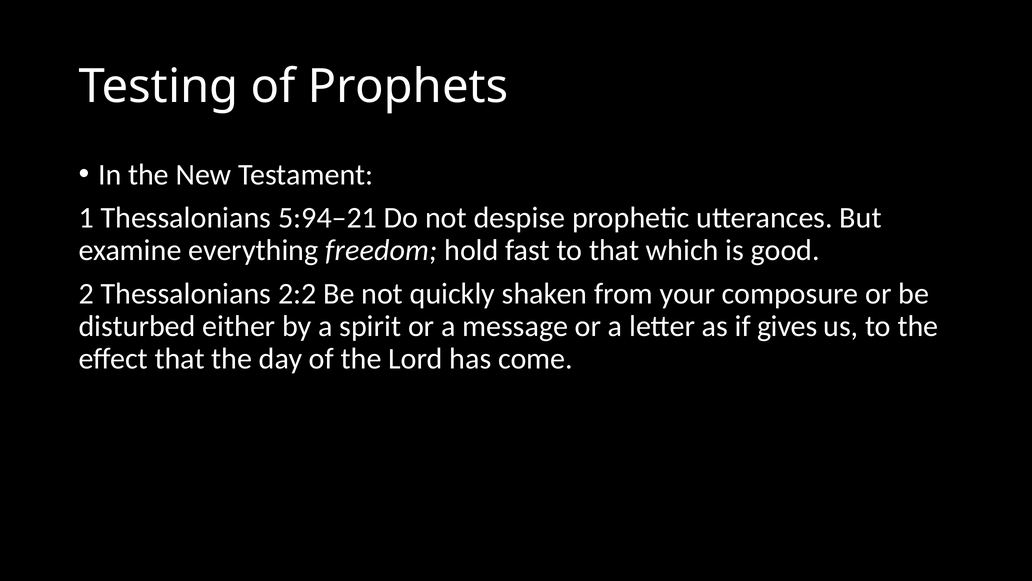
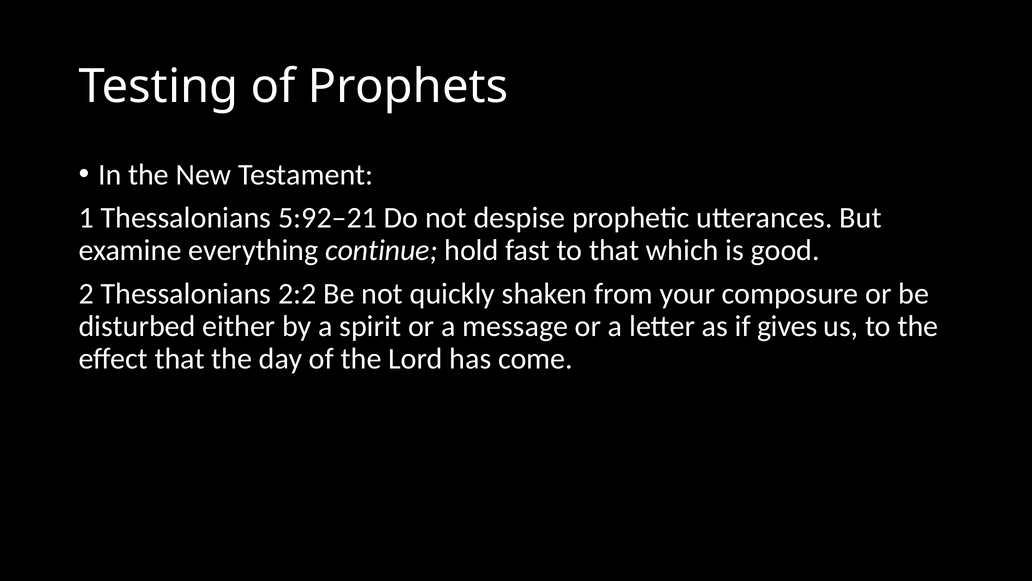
5:94–21: 5:94–21 -> 5:92–21
freedom: freedom -> continue
